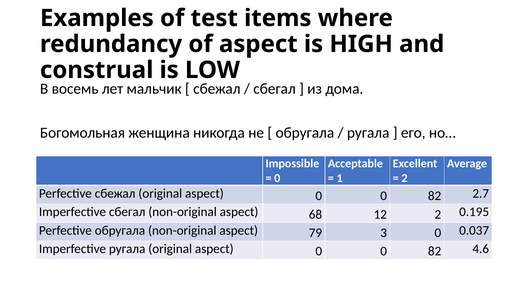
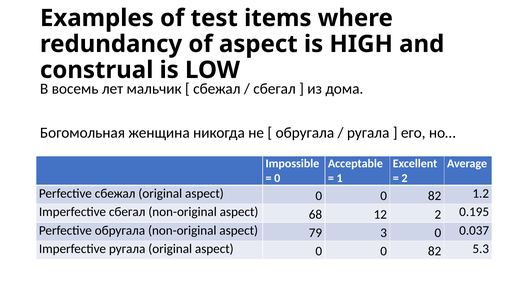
2.7: 2.7 -> 1.2
4.6: 4.6 -> 5.3
